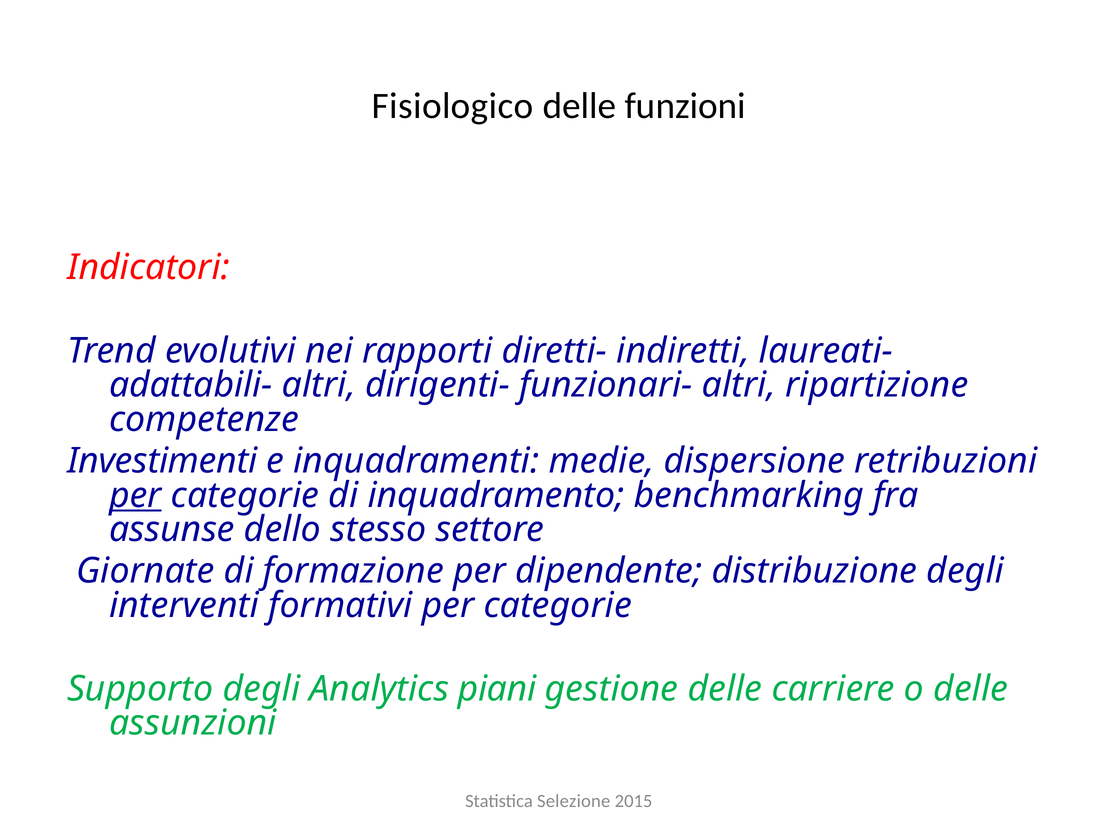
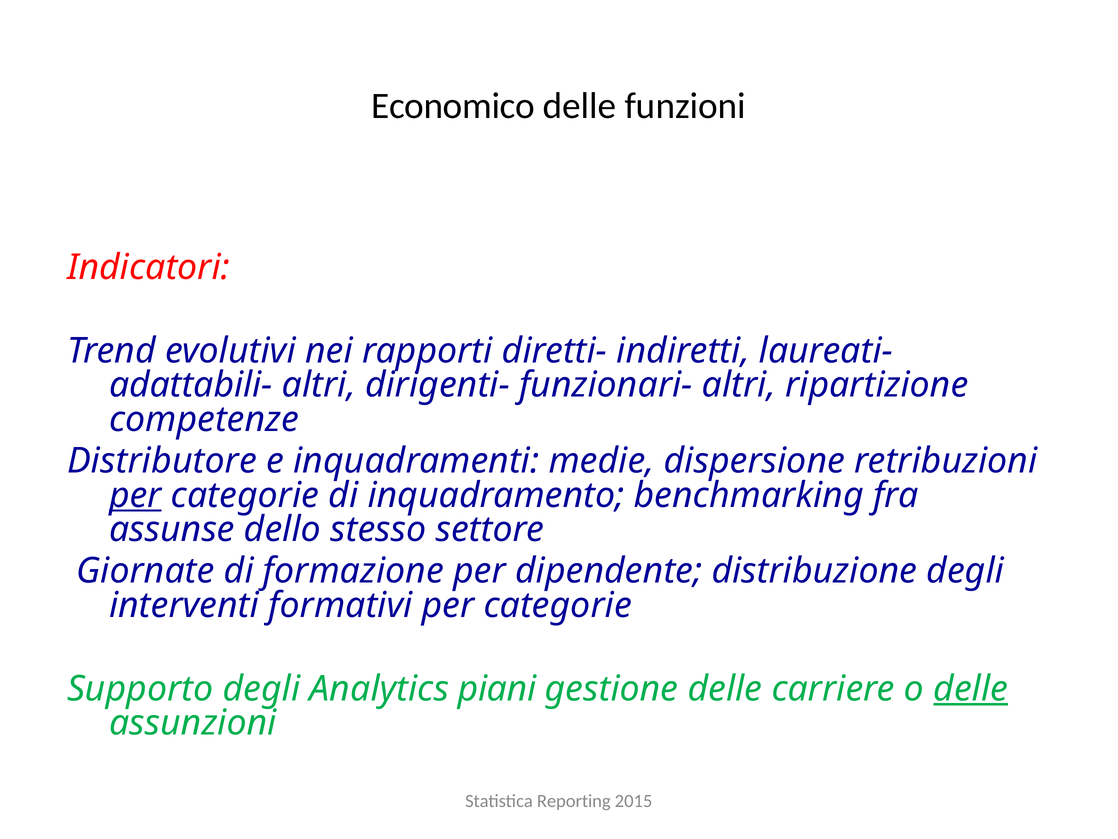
Fisiologico: Fisiologico -> Economico
Investimenti: Investimenti -> Distributore
delle at (971, 688) underline: none -> present
Selezione: Selezione -> Reporting
